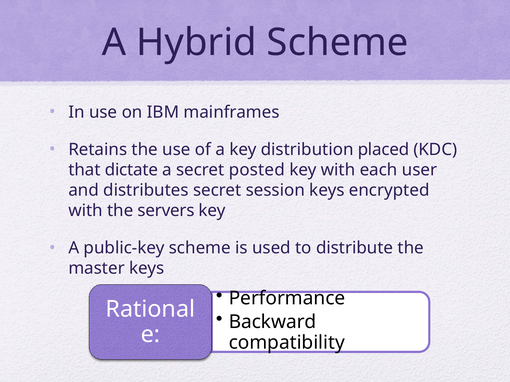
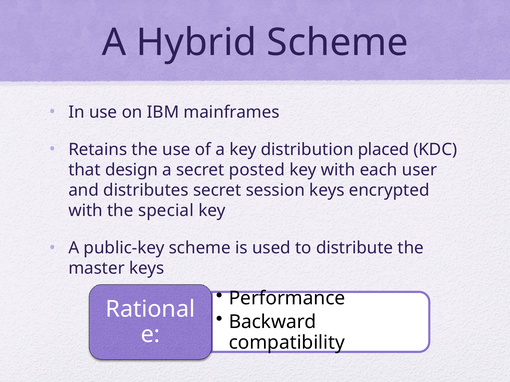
dictate: dictate -> design
servers: servers -> special
